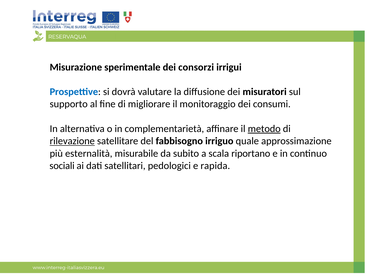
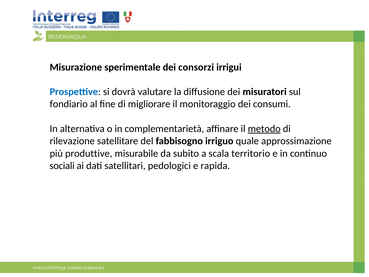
supporto: supporto -> fondiario
rilevazione underline: present -> none
esternalità: esternalità -> produttive
riportano: riportano -> territorio
